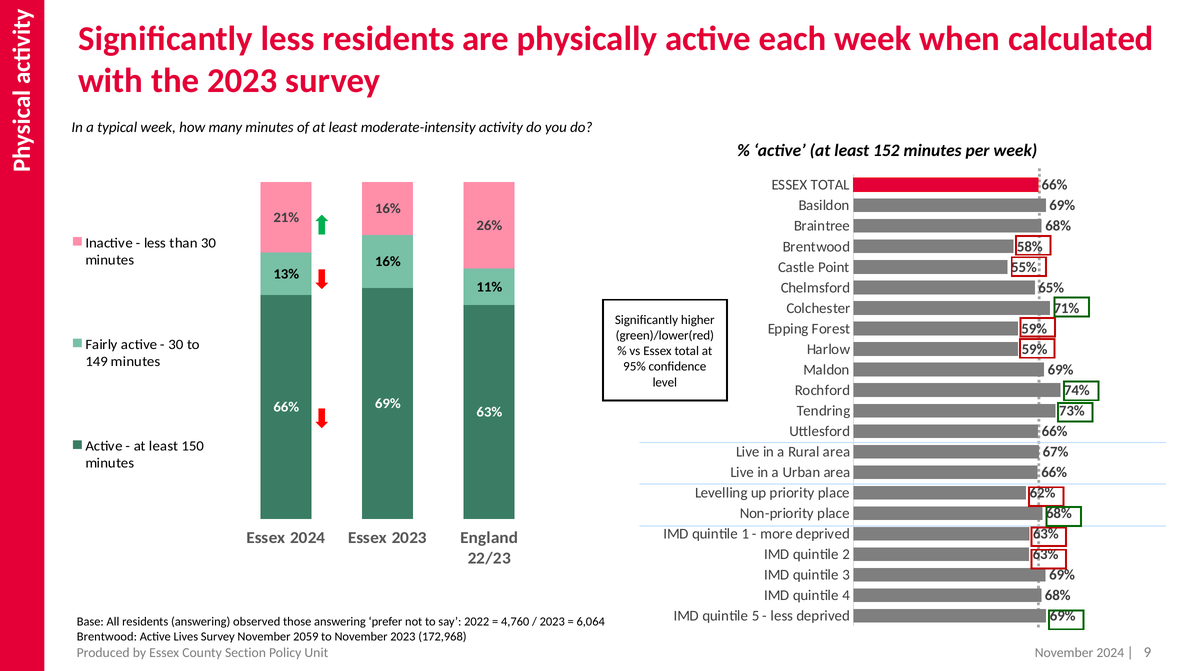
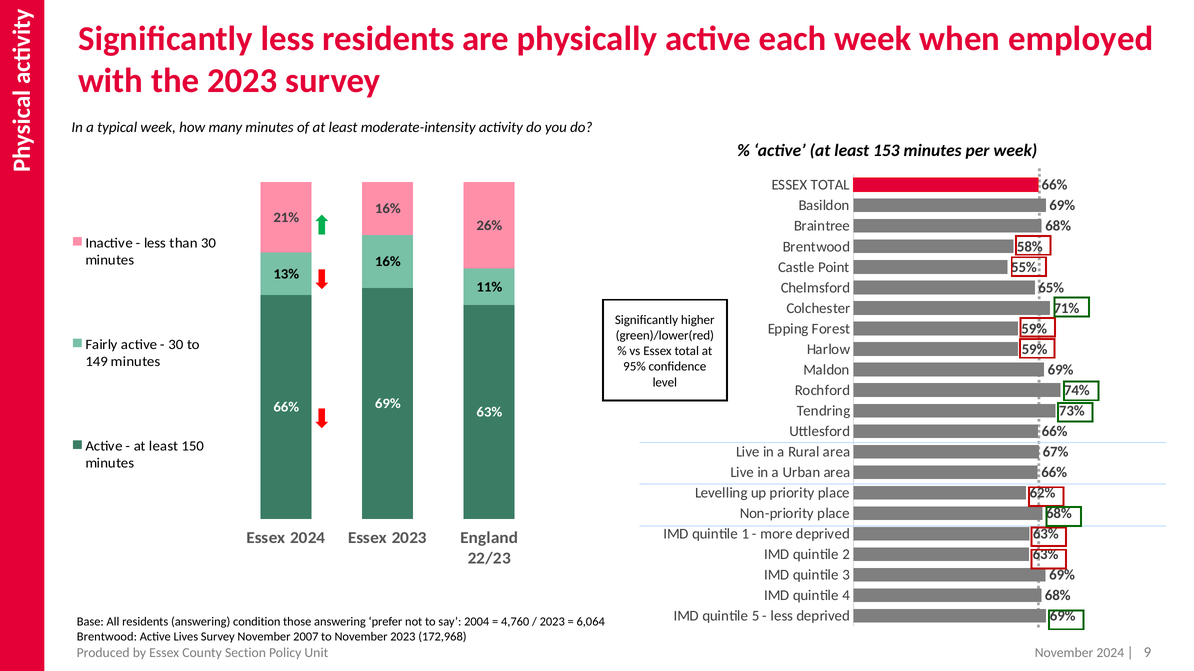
calculated: calculated -> employed
152: 152 -> 153
observed: observed -> condition
2022: 2022 -> 2004
2059: 2059 -> 2007
